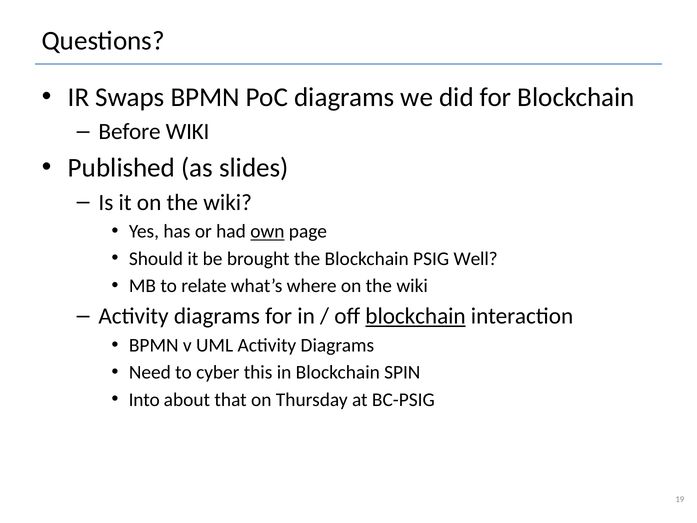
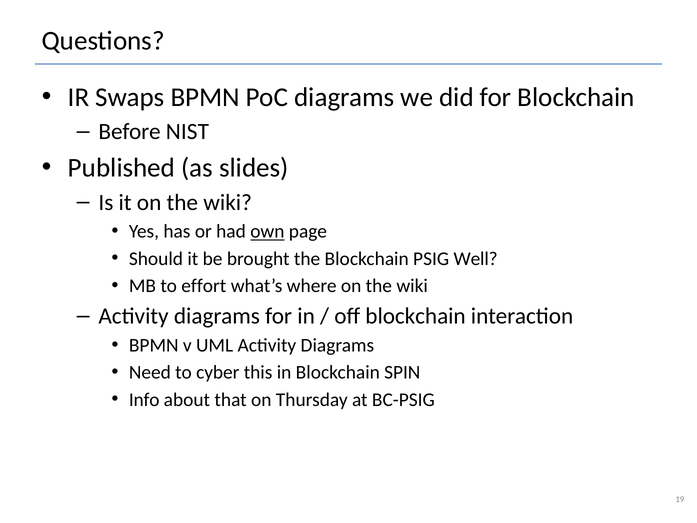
Before WIKI: WIKI -> NIST
relate: relate -> effort
blockchain at (416, 316) underline: present -> none
Into: Into -> Info
